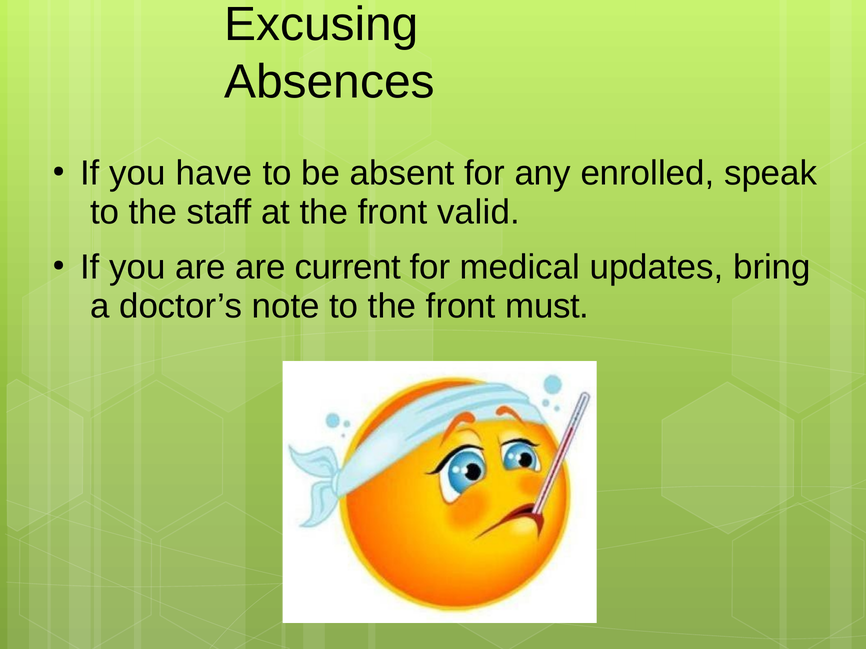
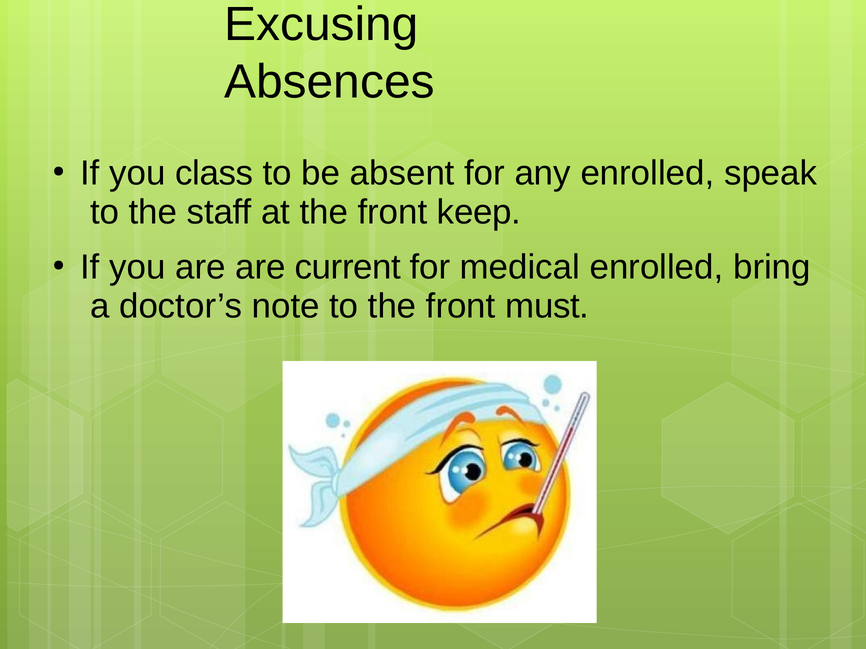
have: have -> class
valid: valid -> keep
medical updates: updates -> enrolled
